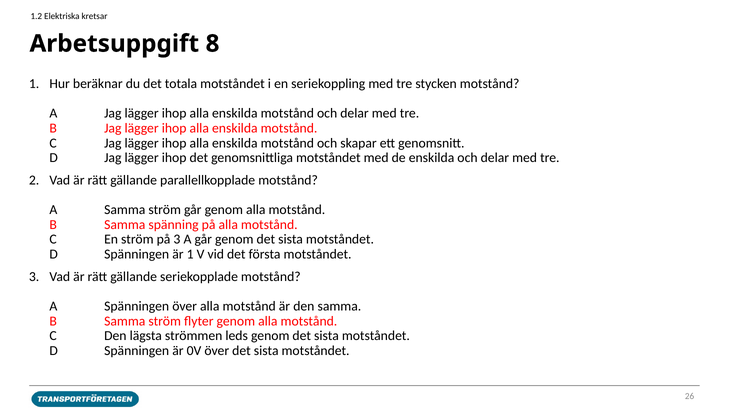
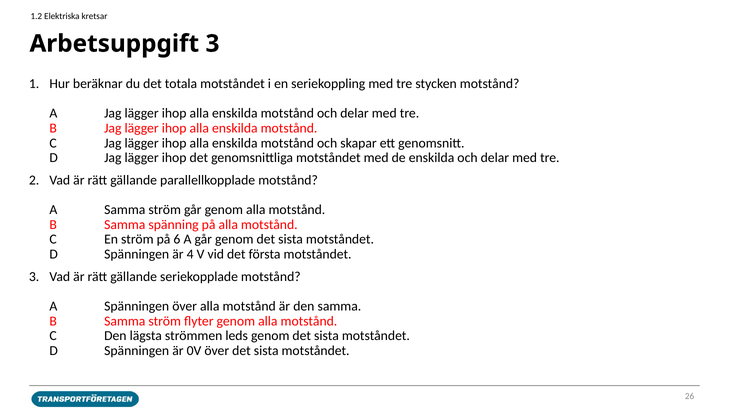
Arbetsuppgift 8: 8 -> 3
på 3: 3 -> 6
är 1: 1 -> 4
